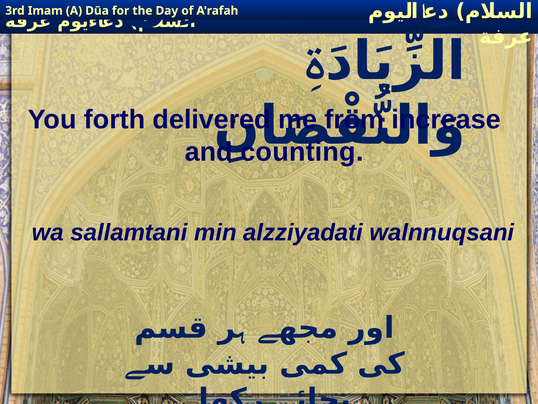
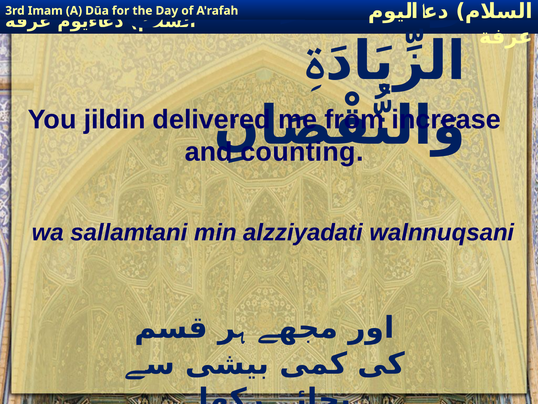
forth: forth -> jildin
